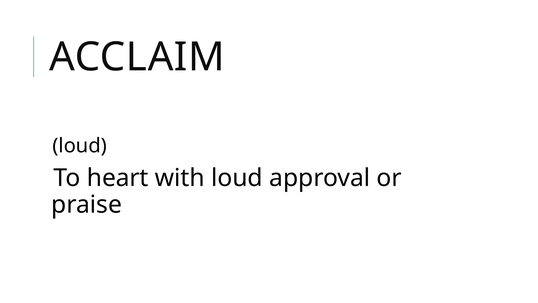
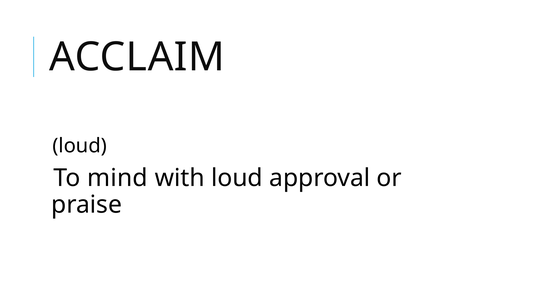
heart: heart -> mind
